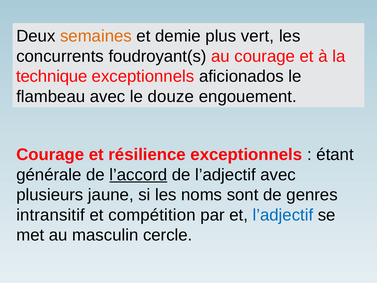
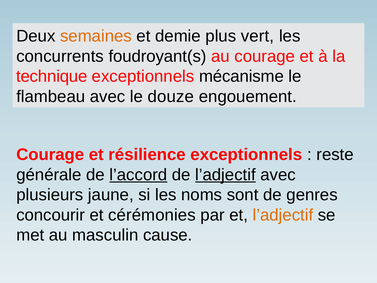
aficionados: aficionados -> mécanisme
étant: étant -> reste
l’adjectif at (225, 175) underline: none -> present
intransitif: intransitif -> concourir
compétition: compétition -> cérémonies
l’adjectif at (283, 215) colour: blue -> orange
cercle: cercle -> cause
